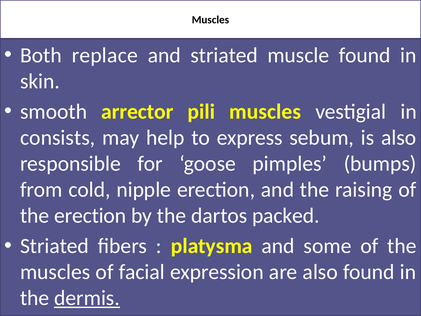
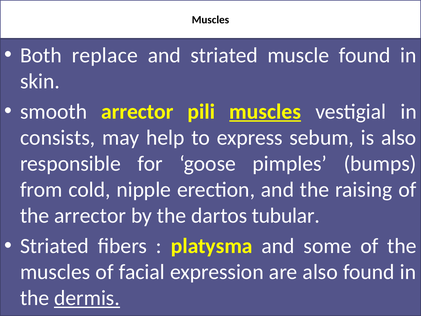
muscles at (265, 112) underline: none -> present
the erection: erection -> arrector
packed: packed -> tubular
